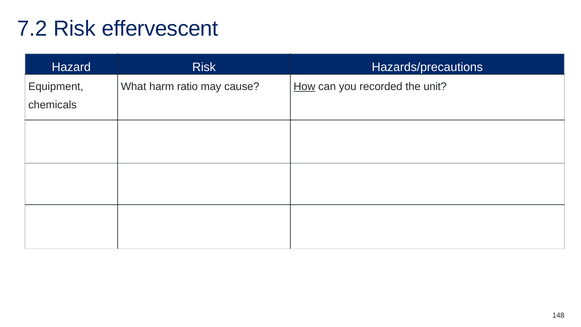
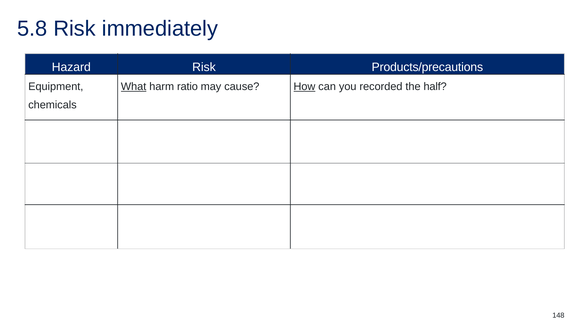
7.2: 7.2 -> 5.8
effervescent: effervescent -> immediately
Hazards/precautions: Hazards/precautions -> Products/precautions
What underline: none -> present
unit: unit -> half
